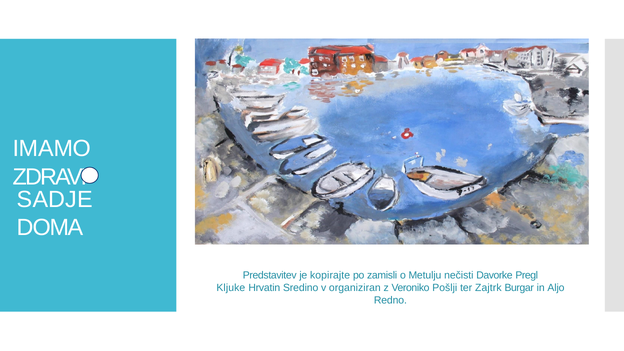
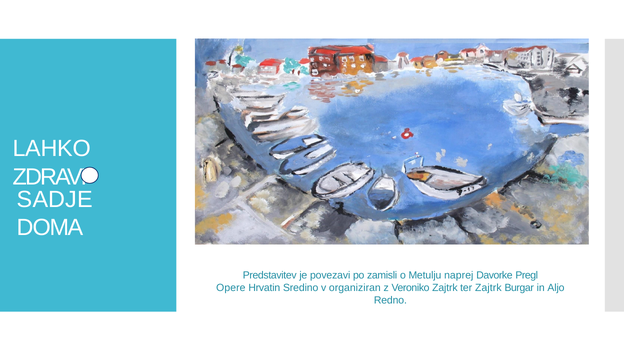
IMAMO: IMAMO -> LAHKO
kopirajte: kopirajte -> povezavi
nečisti: nečisti -> naprej
Kljuke: Kljuke -> Opere
Veroniko Pošlji: Pošlji -> Zajtrk
